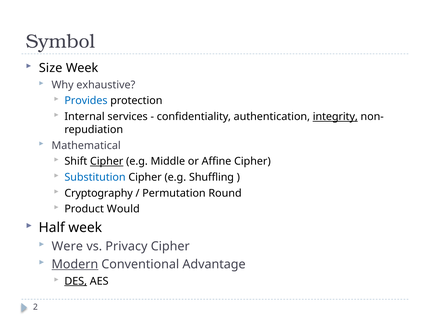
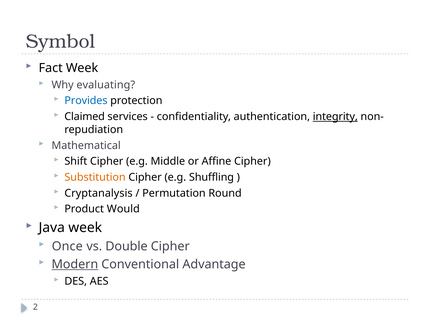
Size: Size -> Fact
exhaustive: exhaustive -> evaluating
Internal: Internal -> Claimed
Cipher at (107, 161) underline: present -> none
Substitution colour: blue -> orange
Cryptography: Cryptography -> Cryptanalysis
Half: Half -> Java
Were: Were -> Once
Privacy: Privacy -> Double
DES underline: present -> none
